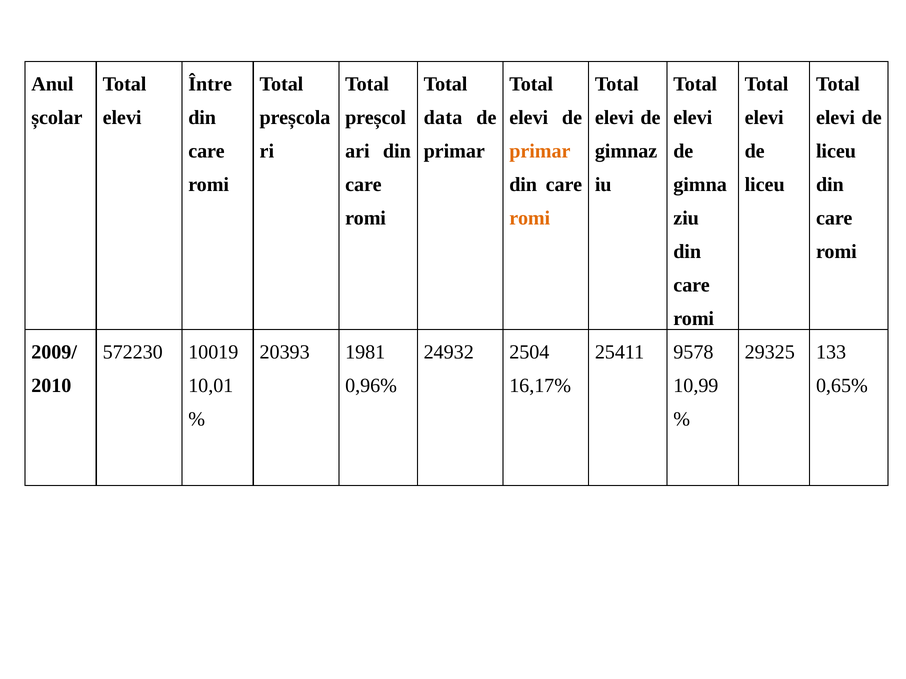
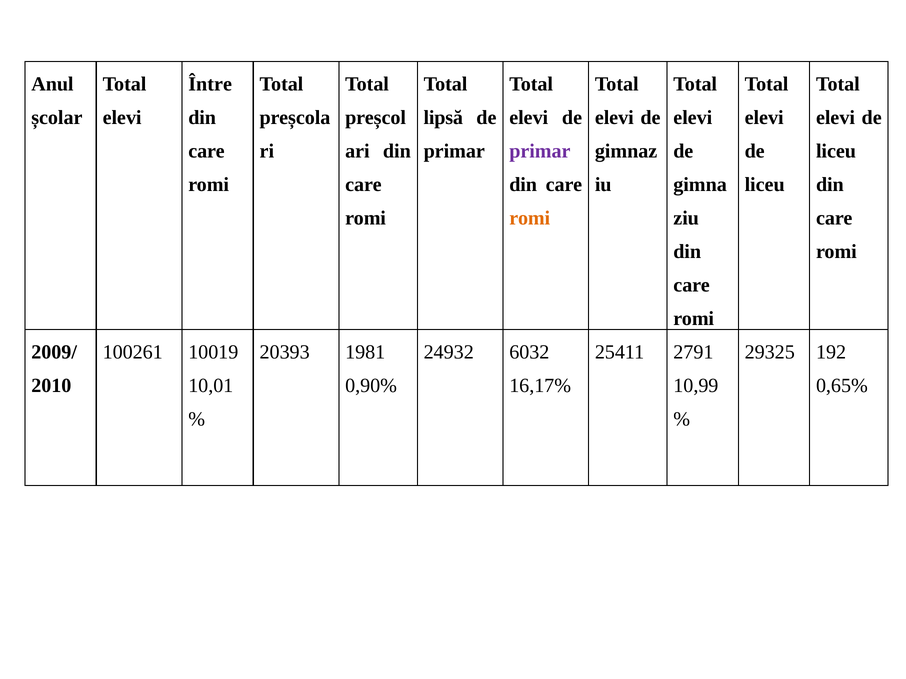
data: data -> lipsă
primar at (540, 151) colour: orange -> purple
572230: 572230 -> 100261
2504: 2504 -> 6032
9578: 9578 -> 2791
133: 133 -> 192
0,96%: 0,96% -> 0,90%
